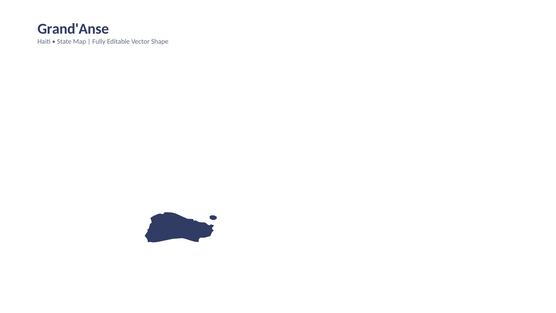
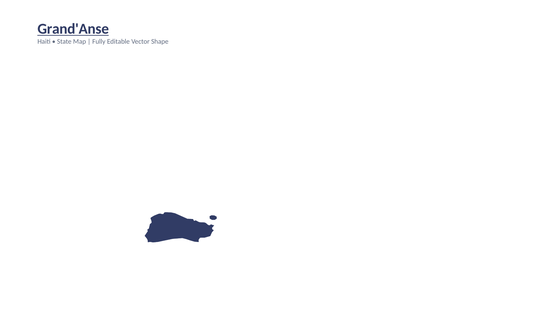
Grand'Anse underline: none -> present
